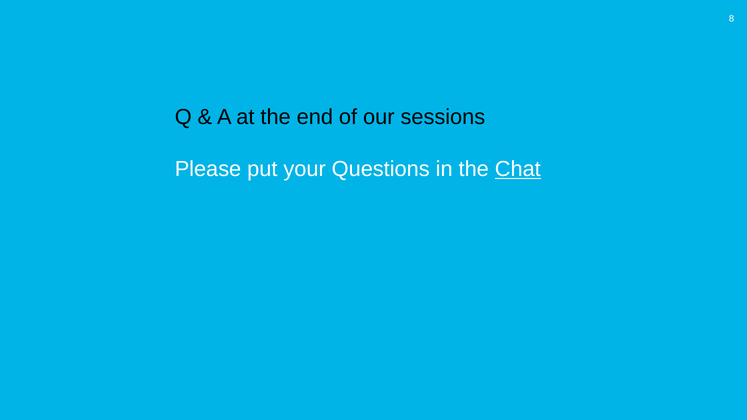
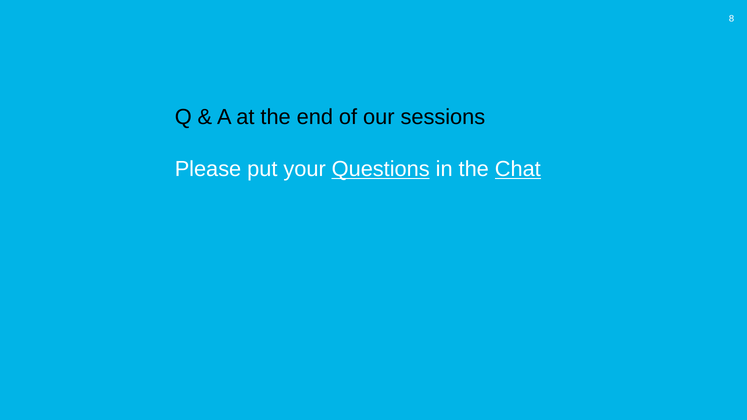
Questions underline: none -> present
